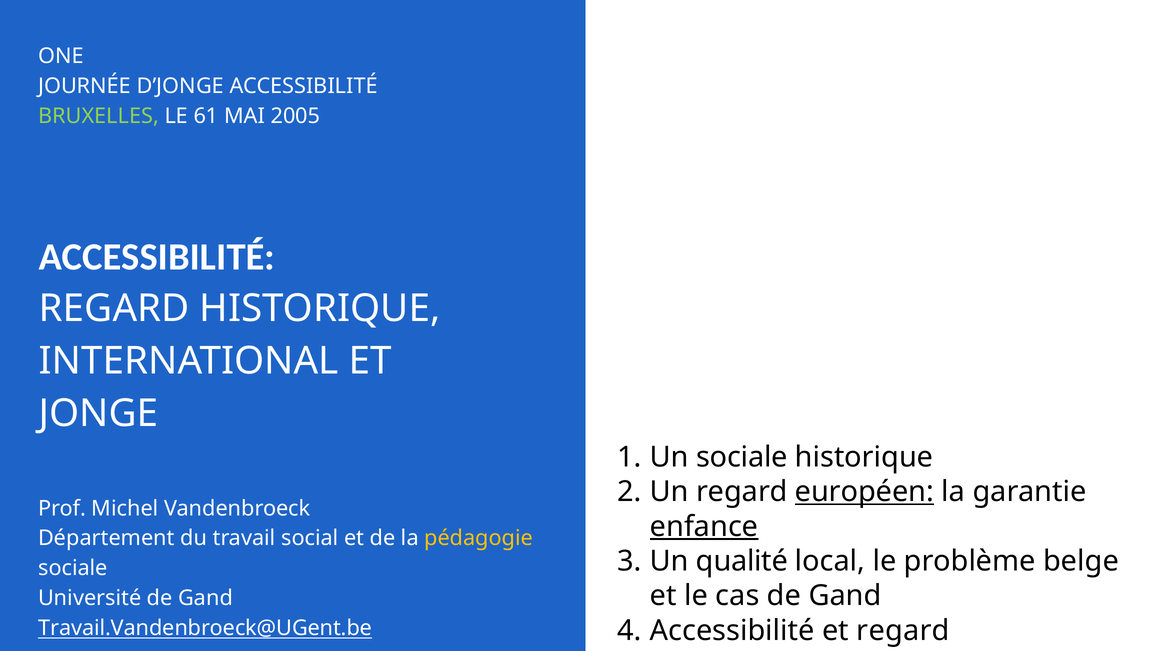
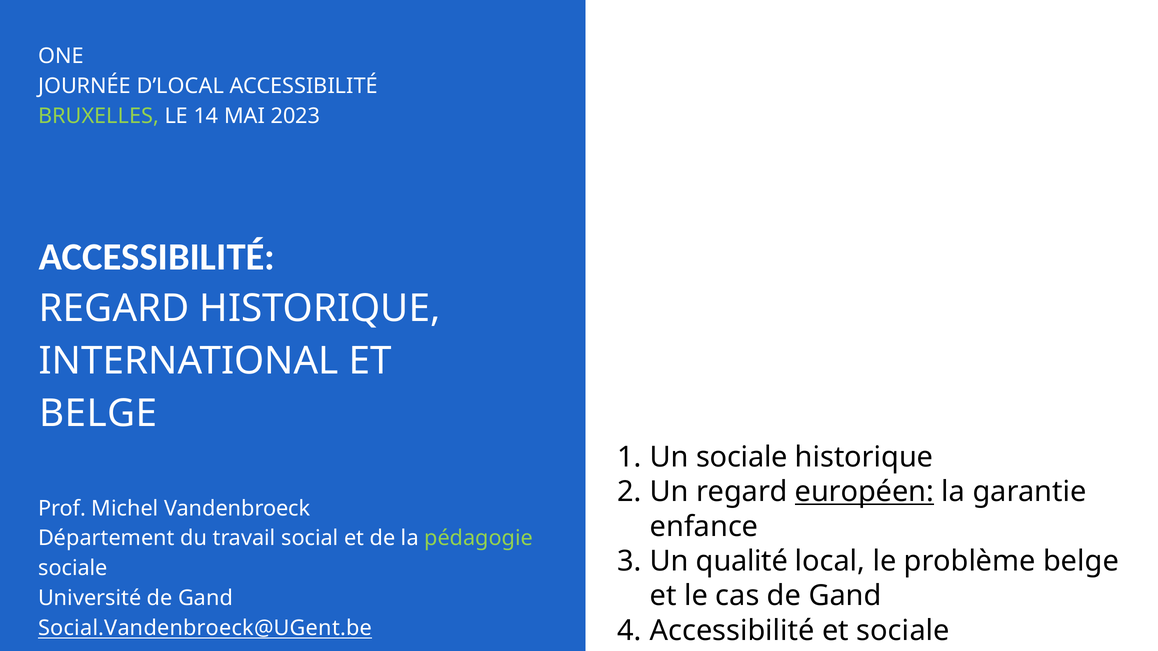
D’JONGE: D’JONGE -> D’LOCAL
61: 61 -> 14
2005: 2005 -> 2023
JONGE at (98, 414): JONGE -> BELGE
enfance underline: present -> none
pédagogie colour: yellow -> light green
Travail.Vandenbroeck@UGent.be: Travail.Vandenbroeck@UGent.be -> Social.Vandenbroeck@UGent.be
et regard: regard -> sociale
